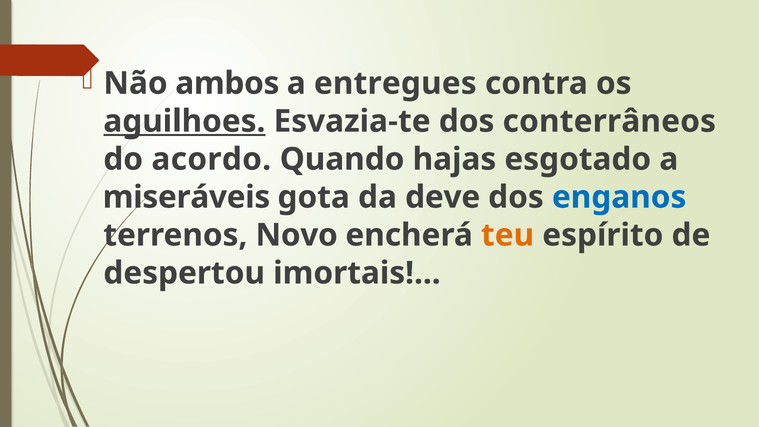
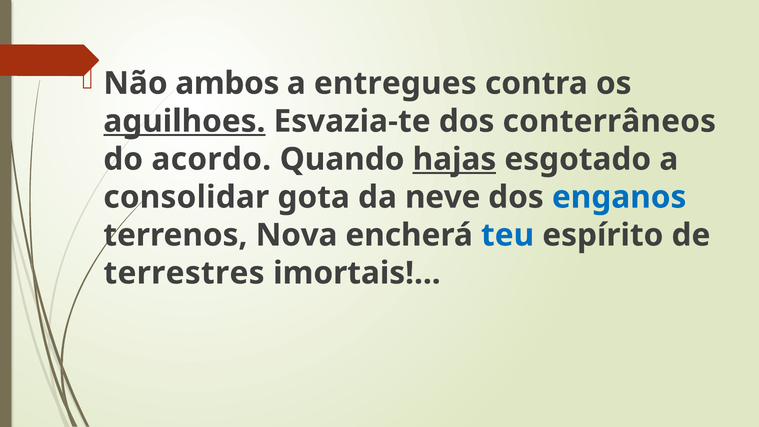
hajas underline: none -> present
miseráveis: miseráveis -> consolidar
deve: deve -> neve
Novo: Novo -> Nova
teu colour: orange -> blue
despertou: despertou -> terrestres
